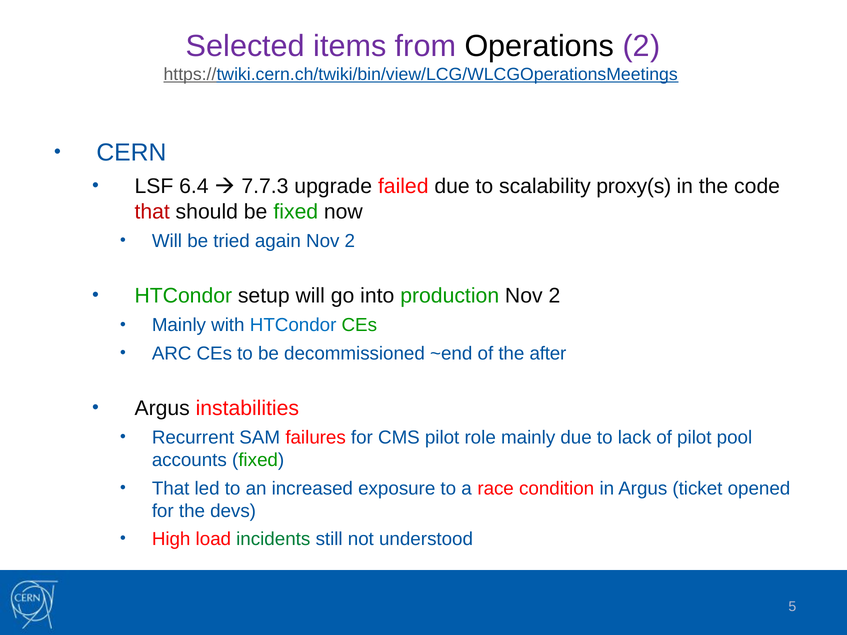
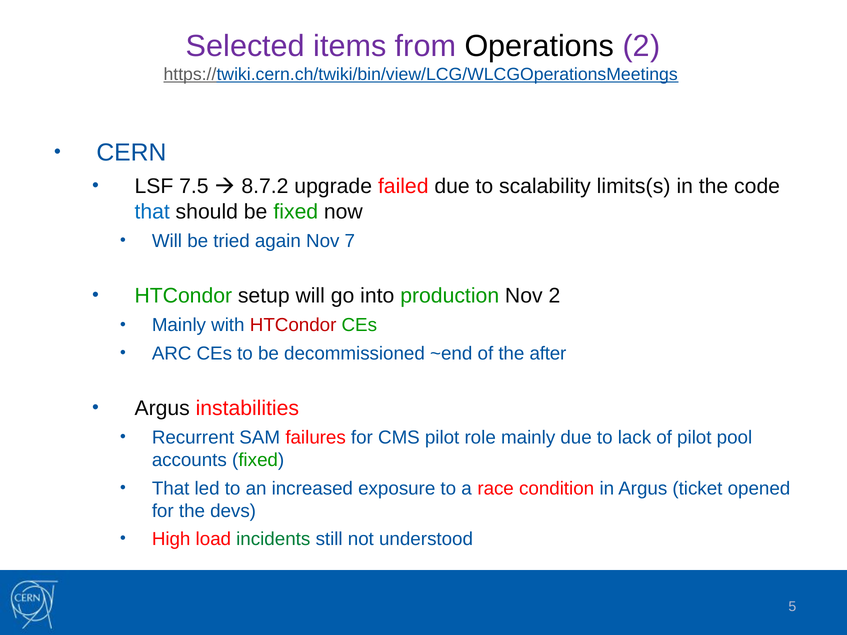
6.4: 6.4 -> 7.5
7.7.3: 7.7.3 -> 8.7.2
proxy(s: proxy(s -> limits(s
that at (152, 212) colour: red -> blue
again Nov 2: 2 -> 7
HTCondor at (293, 325) colour: blue -> red
